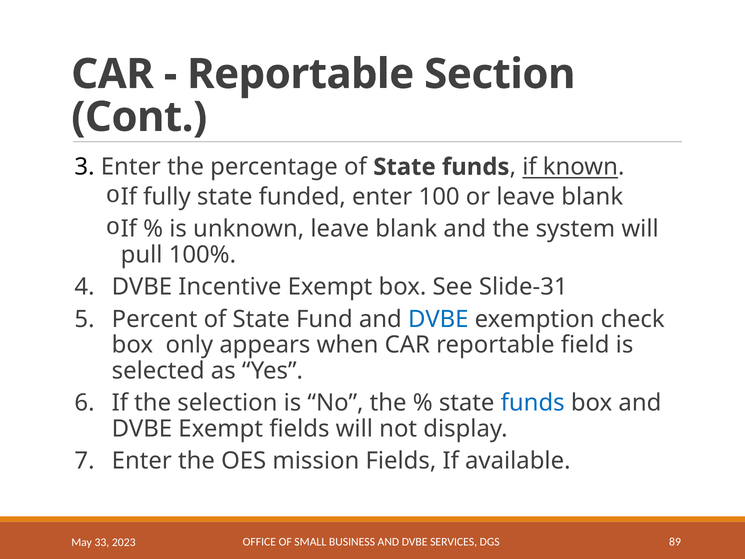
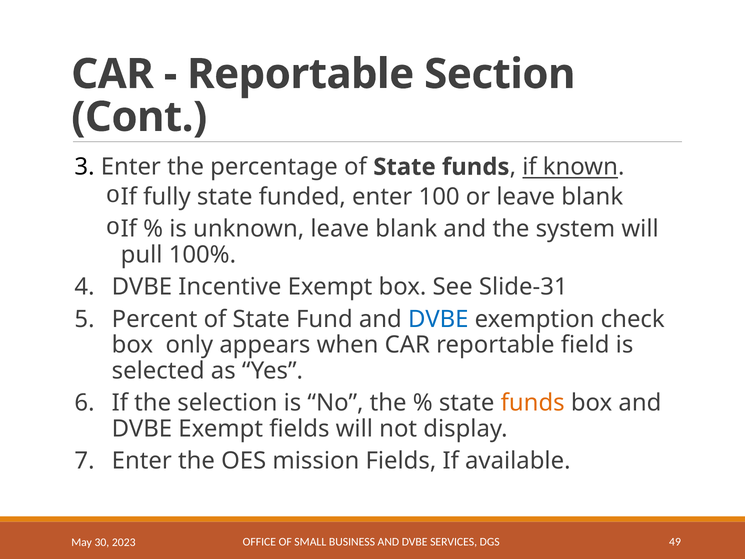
funds at (533, 403) colour: blue -> orange
89: 89 -> 49
33: 33 -> 30
